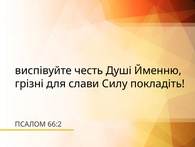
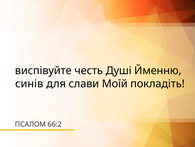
грізні: грізні -> синів
Силу: Силу -> Моїй
